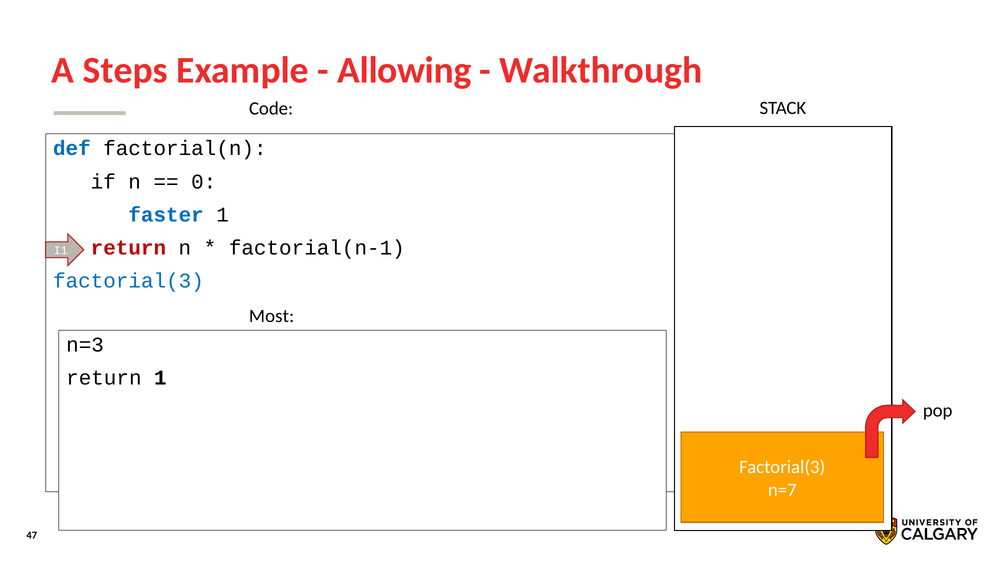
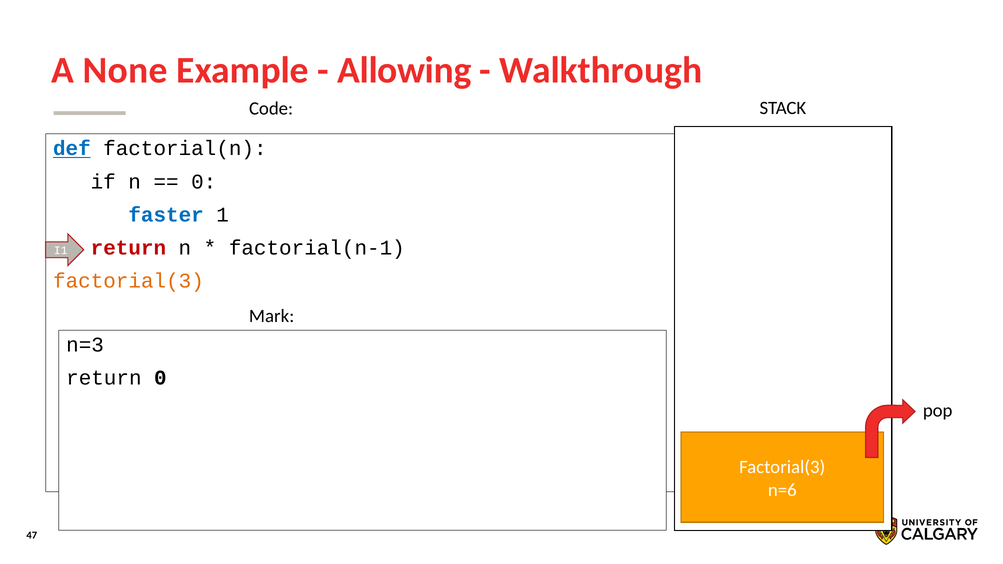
Steps: Steps -> None
def underline: none -> present
factorial(3 at (128, 281) colour: blue -> orange
Most: Most -> Mark
return 1: 1 -> 0
n=7: n=7 -> n=6
